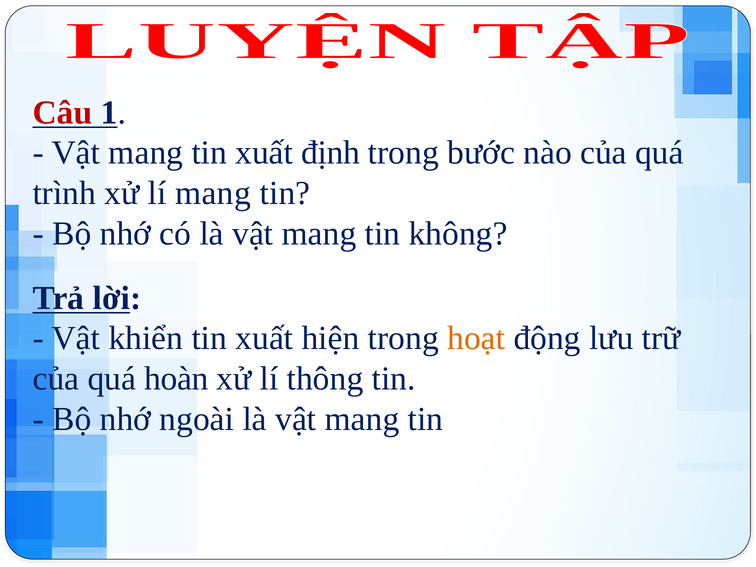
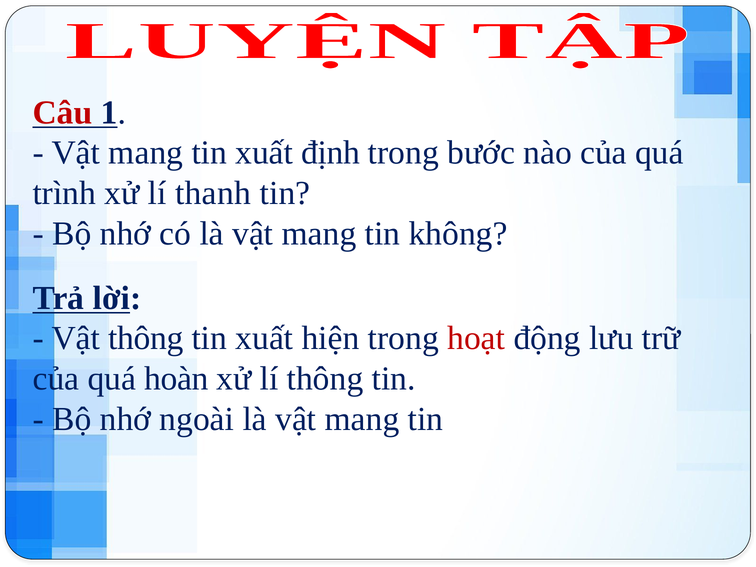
lí mang: mang -> thanh
Vật khiển: khiển -> thông
hoạt colour: orange -> red
